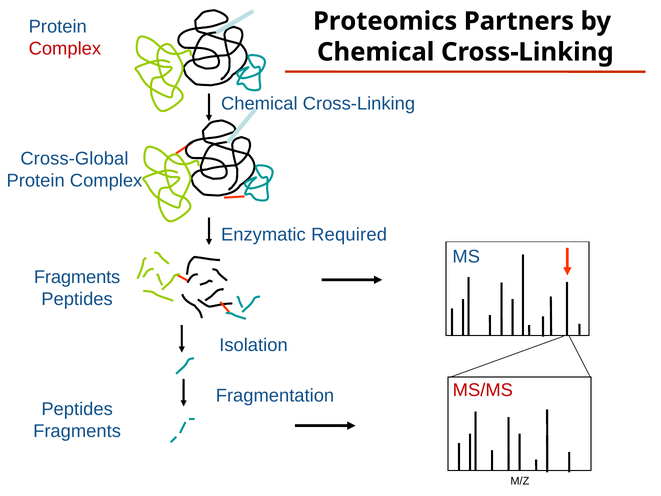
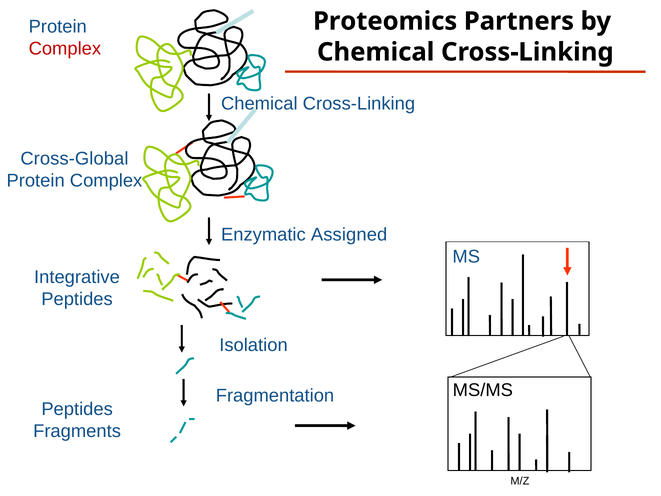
Required: Required -> Assigned
Fragments at (77, 277): Fragments -> Integrative
MS/MS colour: red -> black
